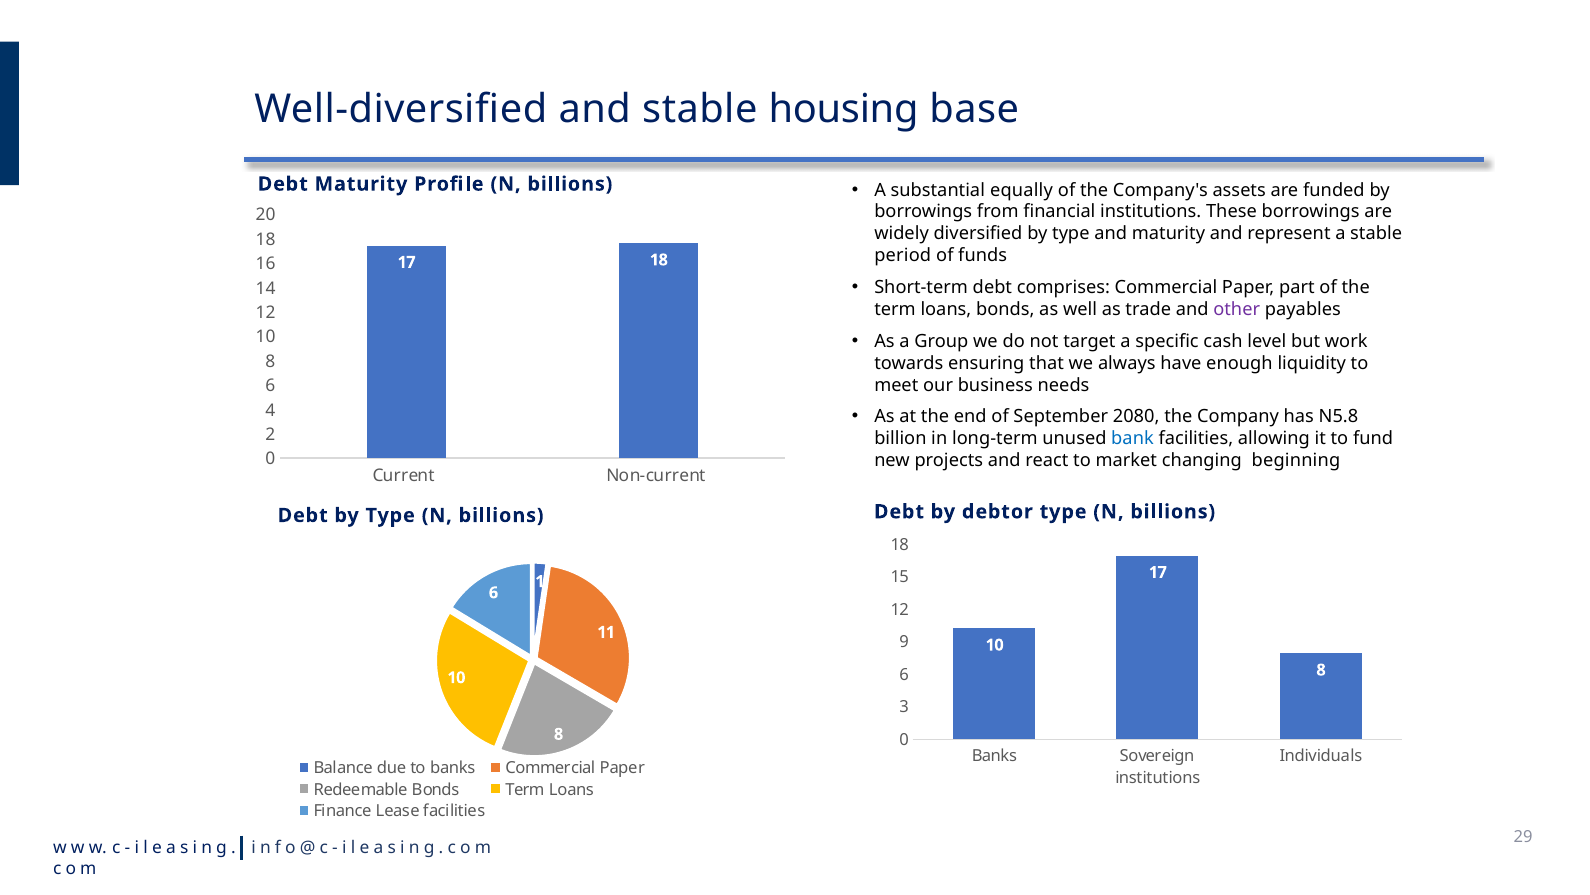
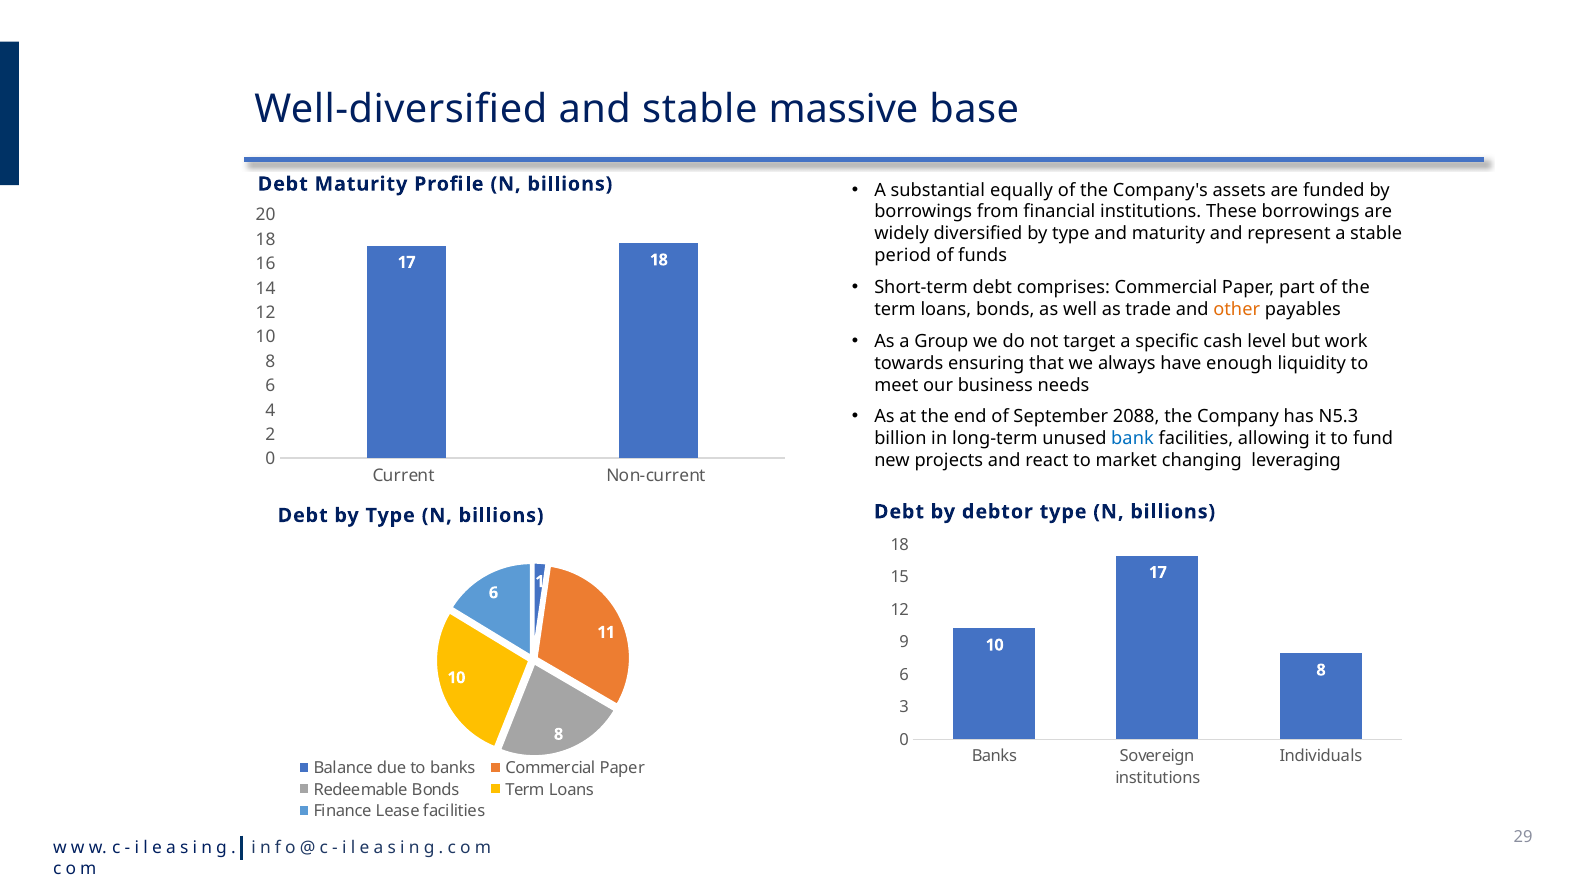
housing: housing -> massive
other colour: purple -> orange
2080: 2080 -> 2088
N5.8: N5.8 -> N5.3
beginning: beginning -> leveraging
